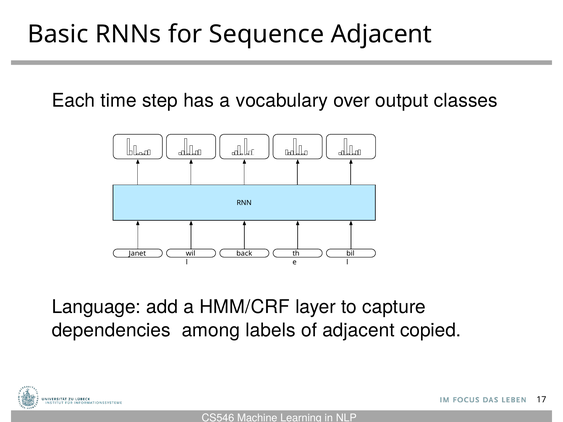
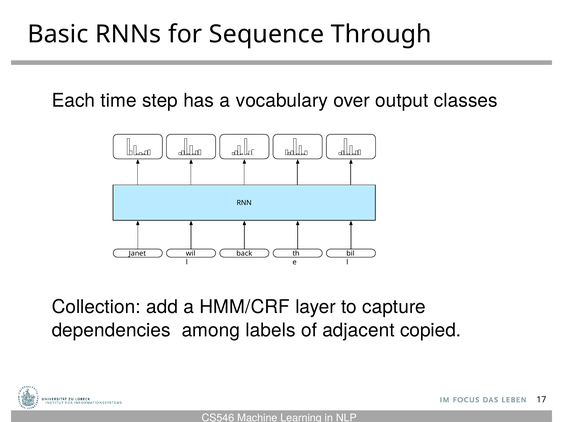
Sequence Adjacent: Adjacent -> Through
Language: Language -> Collection
